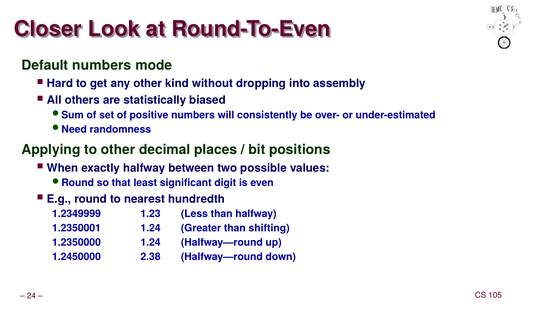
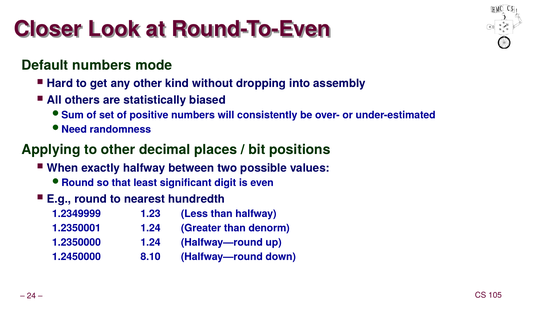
shifting: shifting -> denorm
2.38: 2.38 -> 8.10
